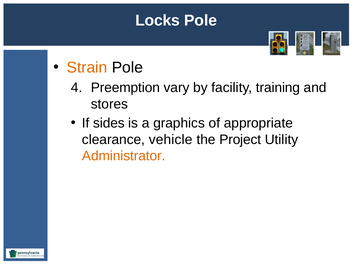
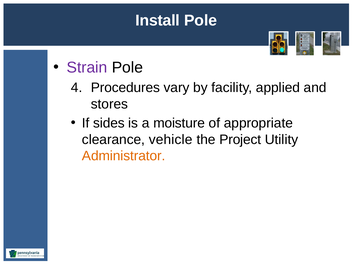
Locks: Locks -> Install
Strain colour: orange -> purple
Preemption: Preemption -> Procedures
training: training -> applied
graphics: graphics -> moisture
